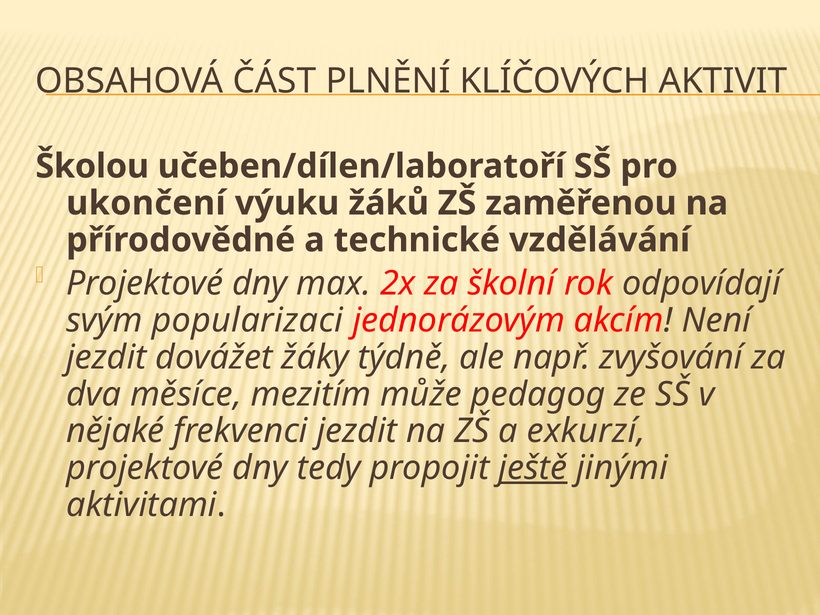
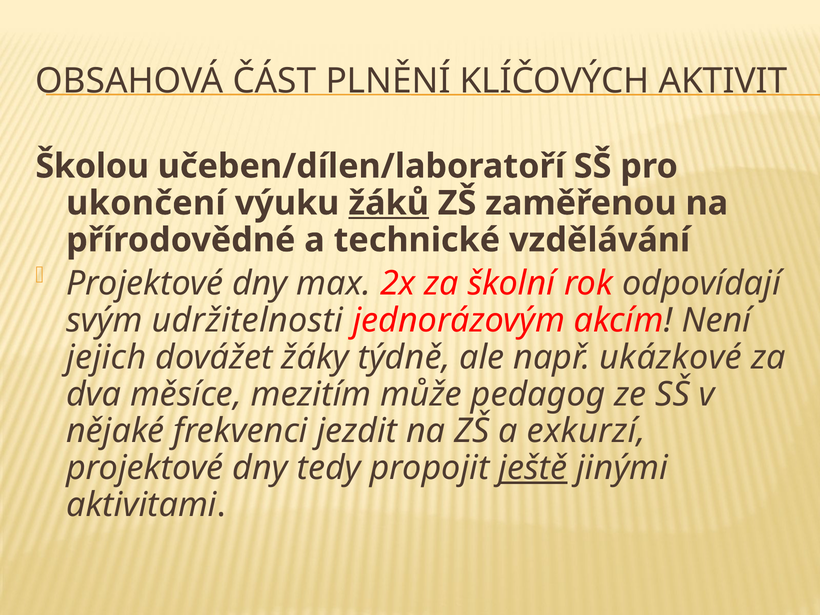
žáků underline: none -> present
popularizaci: popularizaci -> udržitelnosti
jezdit at (106, 357): jezdit -> jejich
zvyšování: zvyšování -> ukázkové
